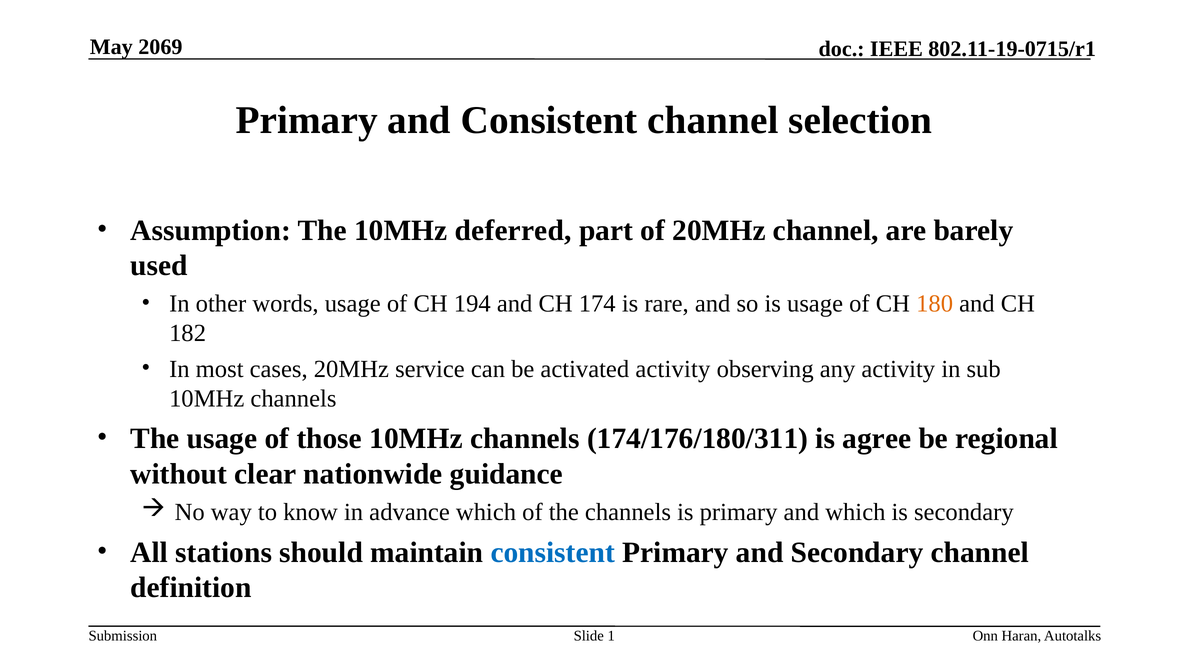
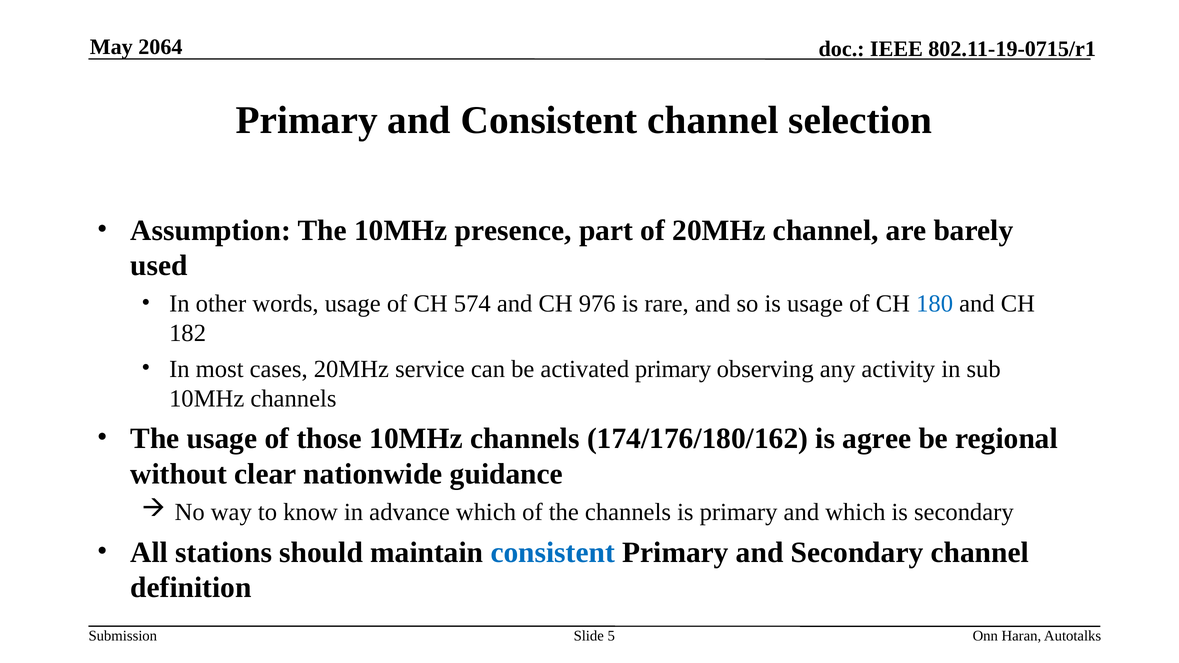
2069: 2069 -> 2064
deferred: deferred -> presence
194: 194 -> 574
174: 174 -> 976
180 colour: orange -> blue
activated activity: activity -> primary
174/176/180/311: 174/176/180/311 -> 174/176/180/162
1: 1 -> 5
